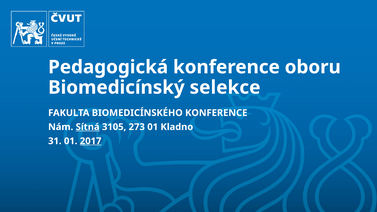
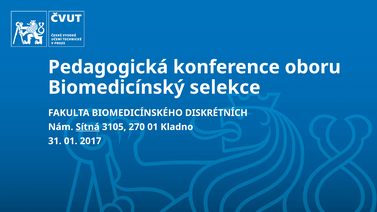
BIOMEDICÍNSKÉHO KONFERENCE: KONFERENCE -> DISKRÉTNÍCH
273: 273 -> 270
2017 underline: present -> none
